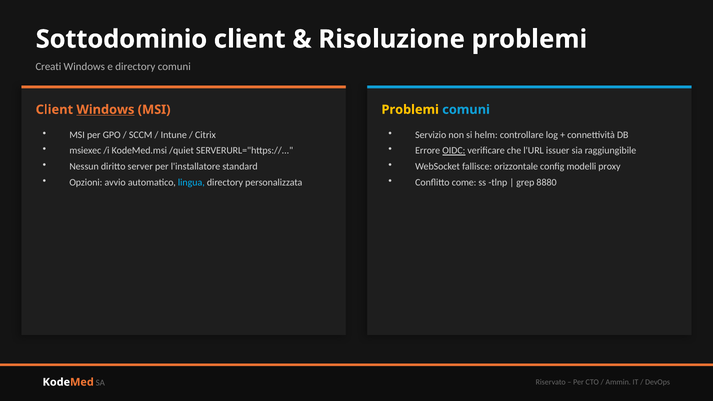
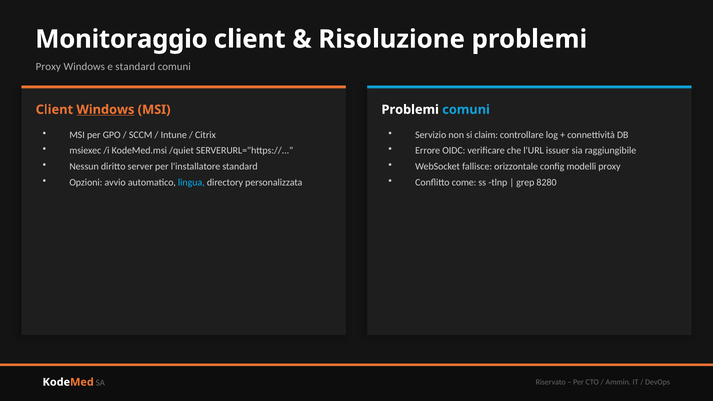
Sottodominio: Sottodominio -> Monitoraggio
Creati at (48, 67): Creati -> Proxy
e directory: directory -> standard
Problemi at (410, 110) colour: yellow -> white
helm: helm -> claim
OIDC underline: present -> none
8880: 8880 -> 8280
